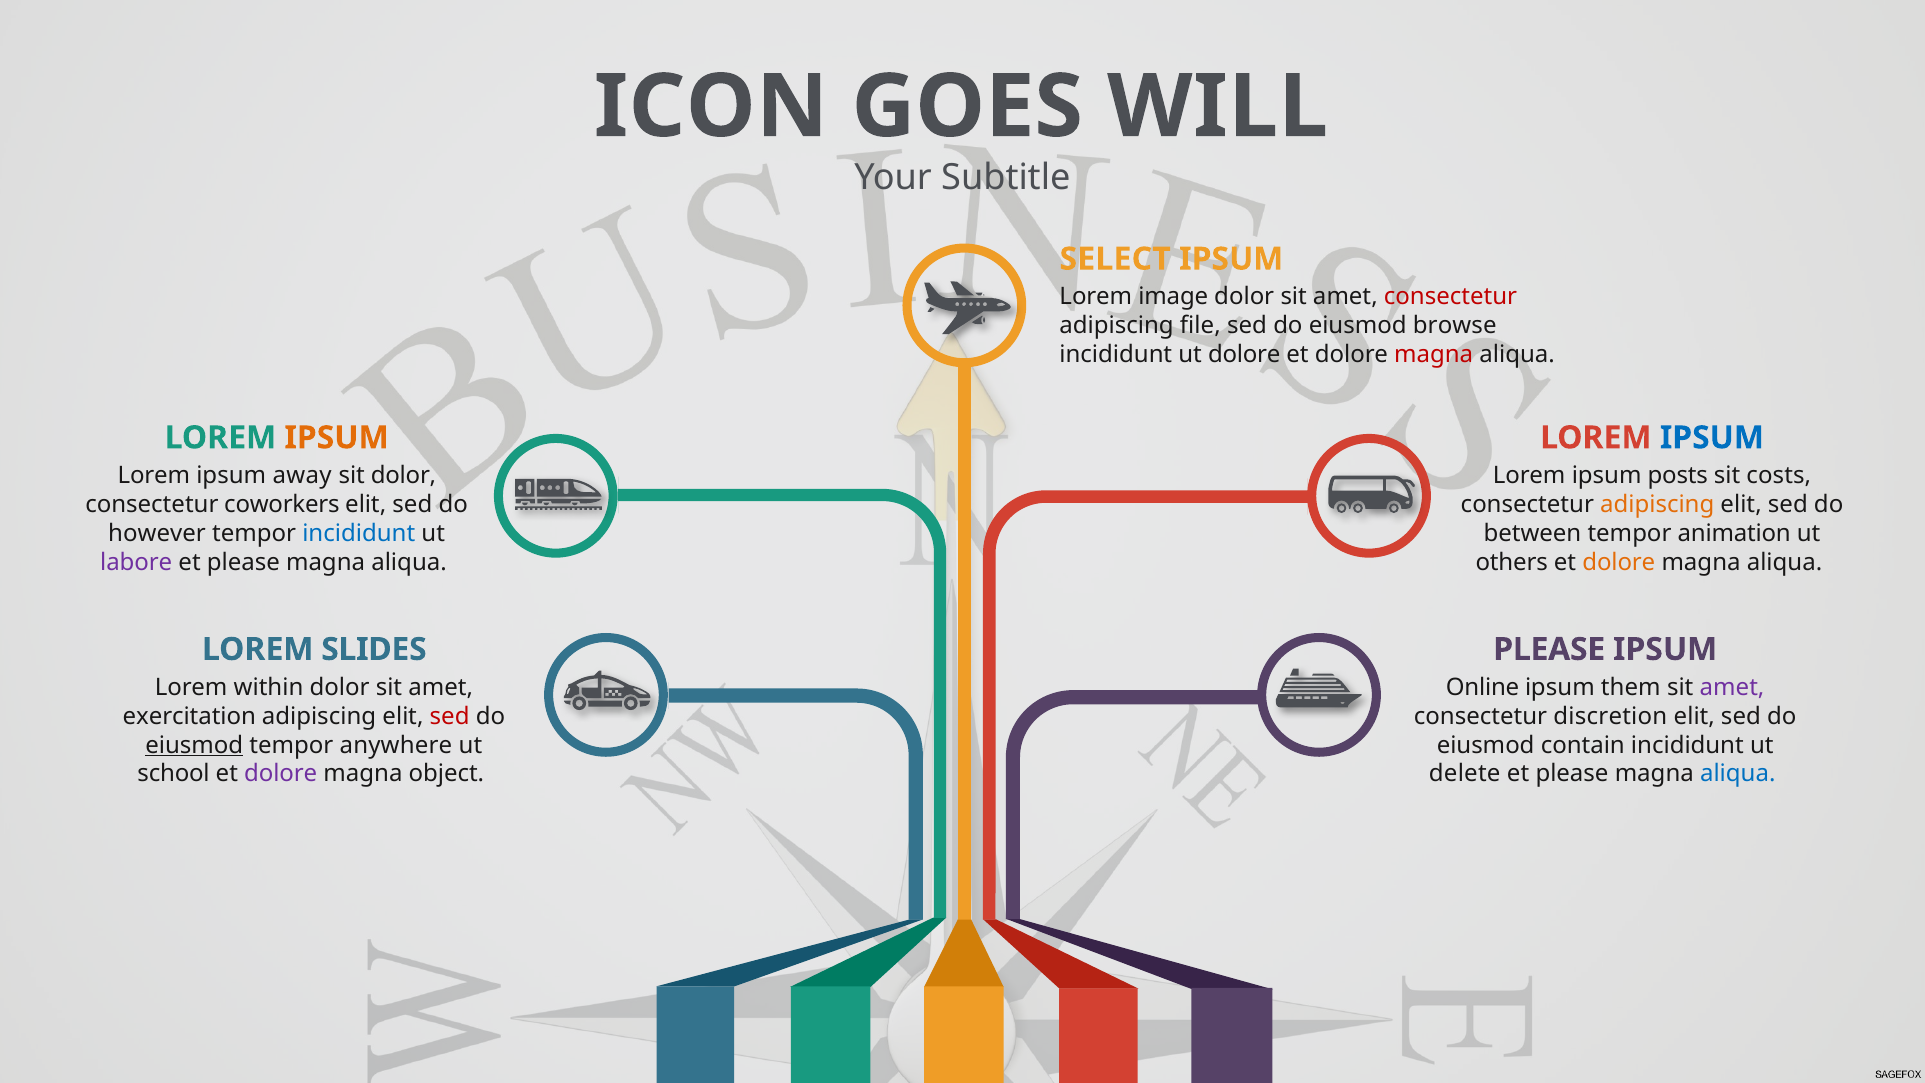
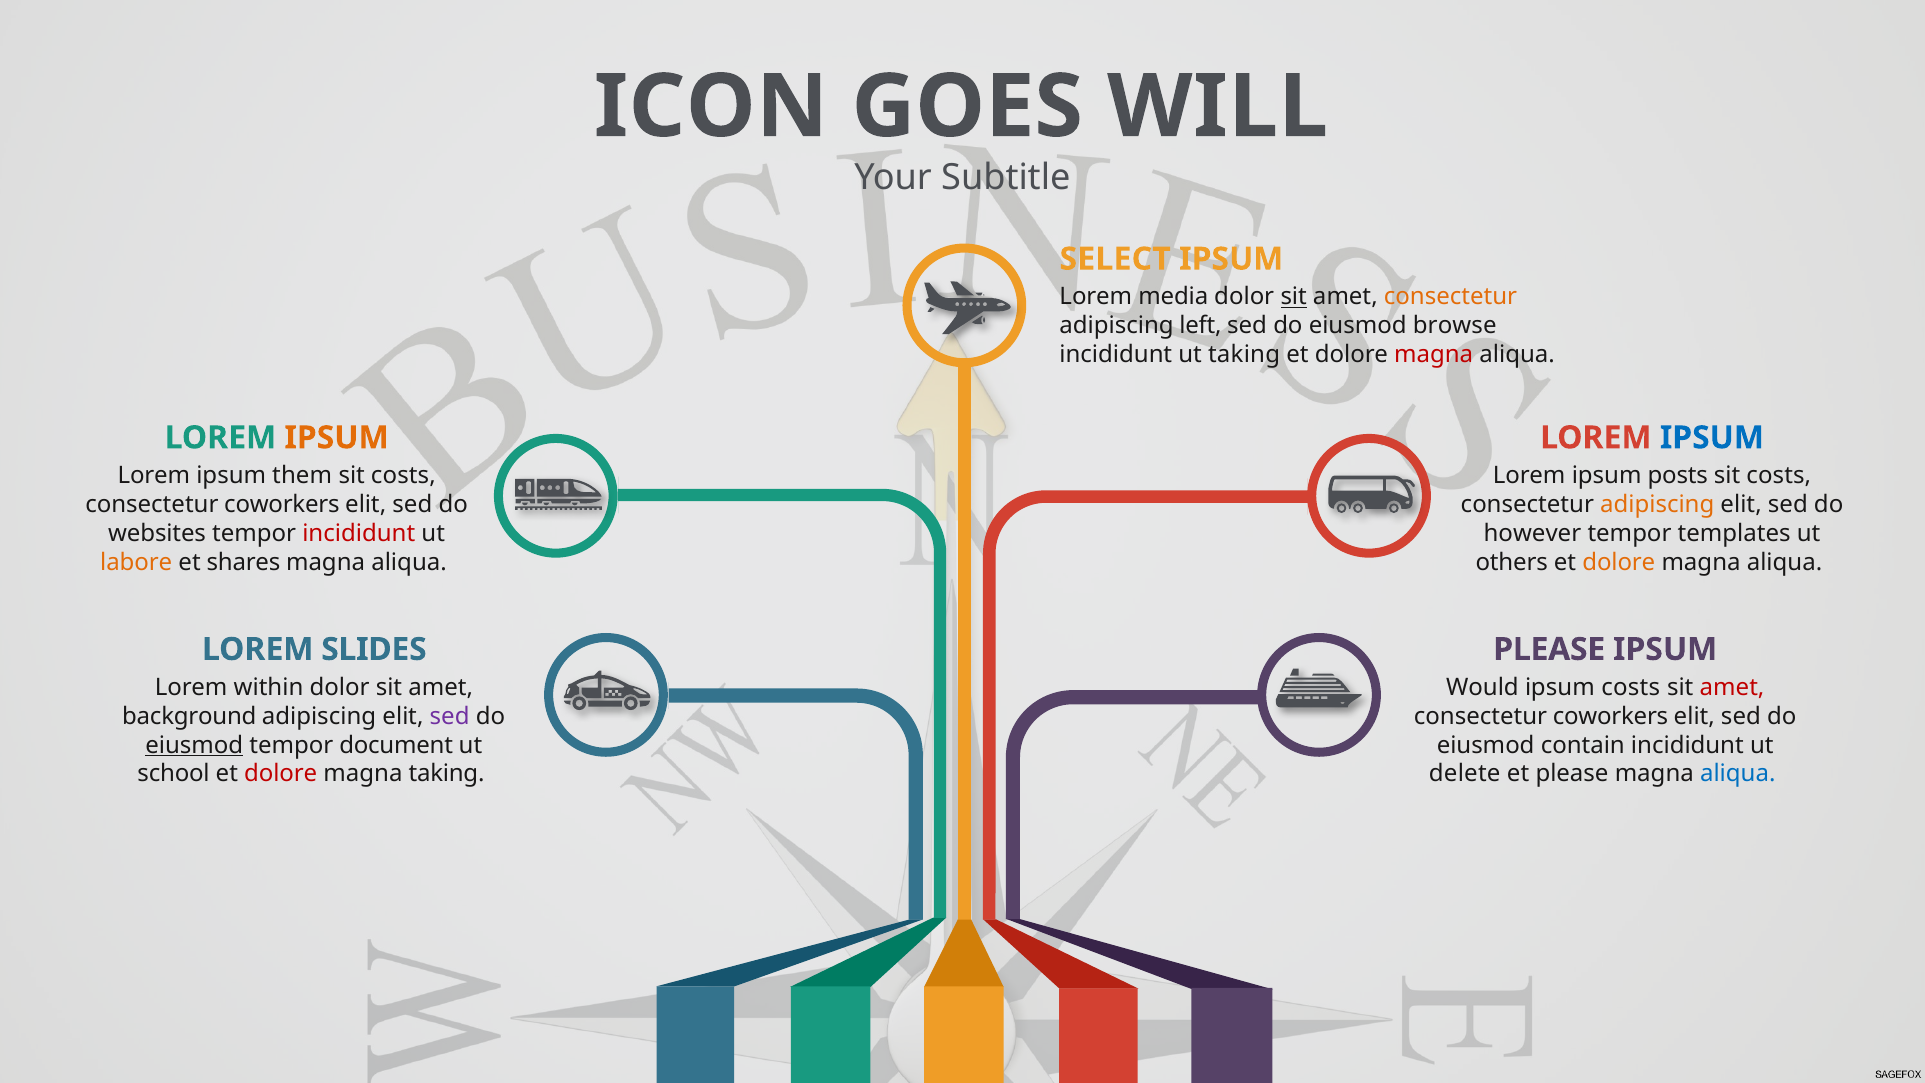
image: image -> media
sit at (1294, 297) underline: none -> present
consectetur at (1450, 297) colour: red -> orange
file: file -> left
ut dolore: dolore -> taking
away: away -> them
dolor at (404, 476): dolor -> costs
however: however -> websites
incididunt at (359, 533) colour: blue -> red
between: between -> however
animation: animation -> templates
labore colour: purple -> orange
please at (243, 562): please -> shares
Online: Online -> Would
ipsum them: them -> costs
amet at (1732, 687) colour: purple -> red
exercitation: exercitation -> background
sed at (450, 716) colour: red -> purple
discretion at (1610, 716): discretion -> coworkers
anywhere: anywhere -> document
dolore at (281, 774) colour: purple -> red
magna object: object -> taking
